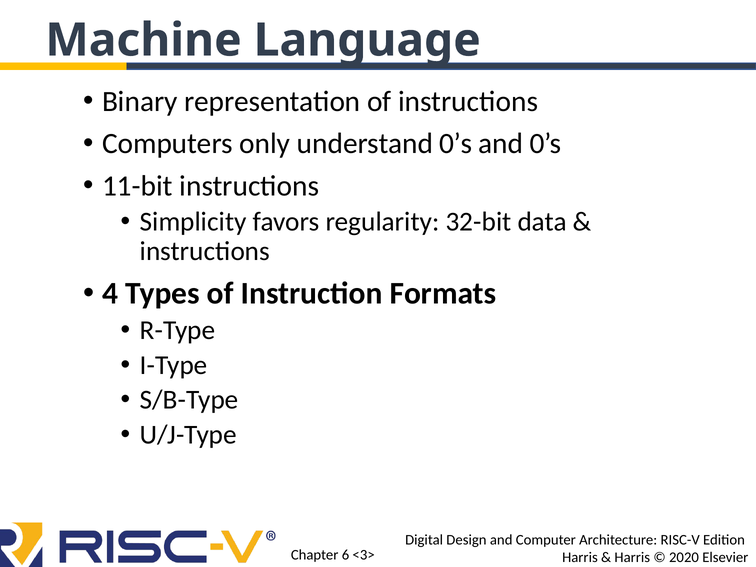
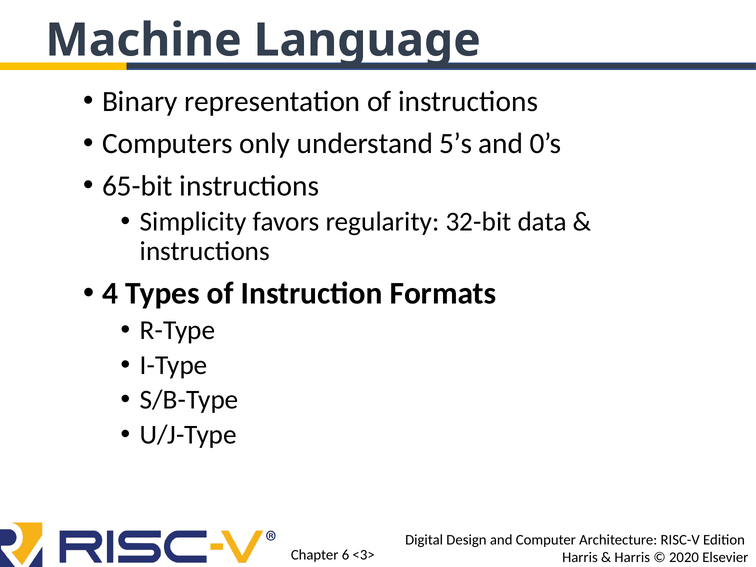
understand 0’s: 0’s -> 5’s
11-bit: 11-bit -> 65-bit
